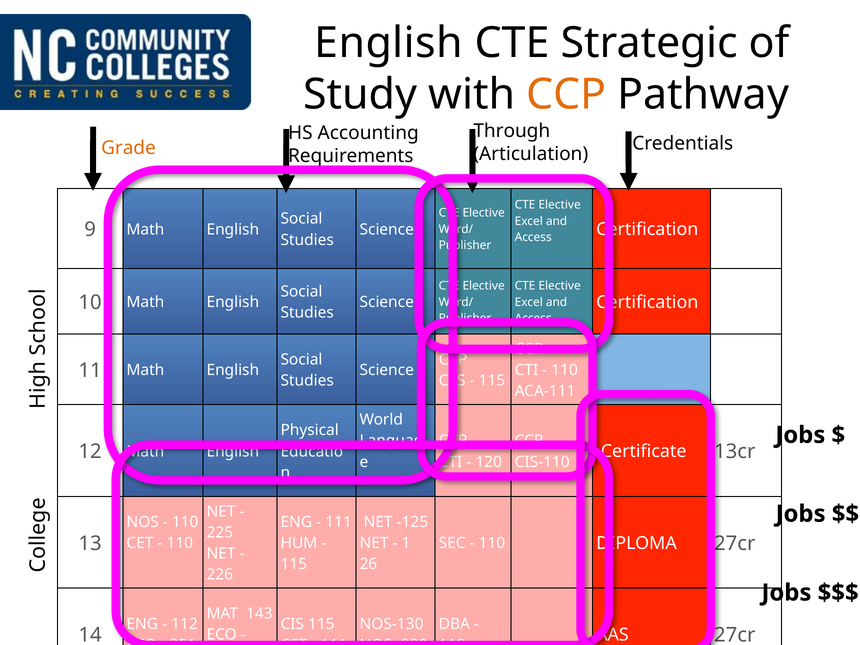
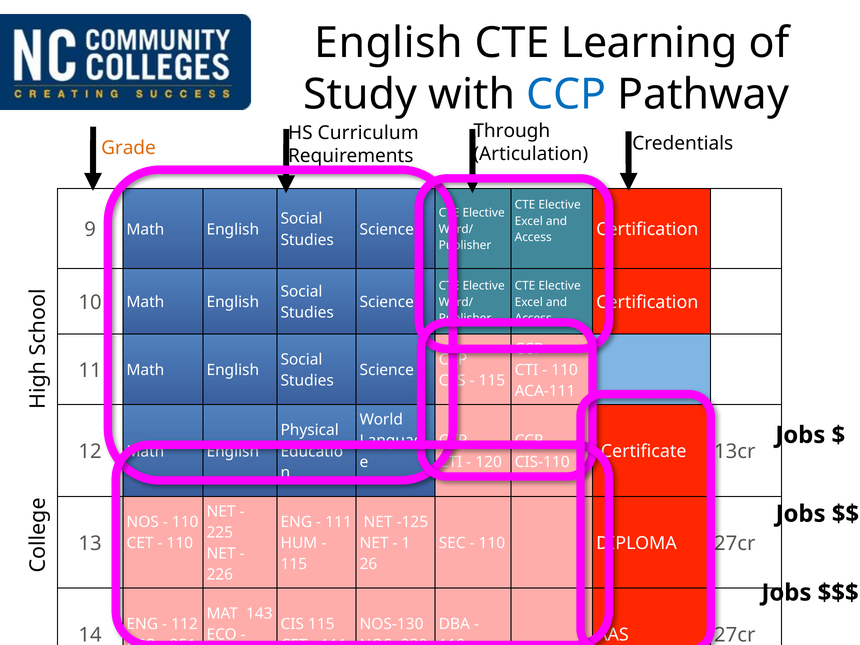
Strategic: Strategic -> Learning
CCP at (566, 95) colour: orange -> blue
Accounting: Accounting -> Curriculum
